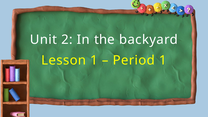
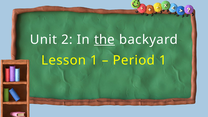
the underline: none -> present
